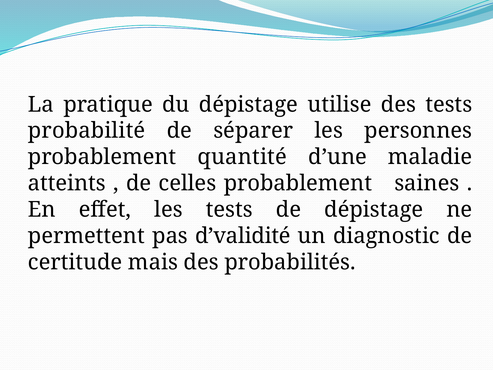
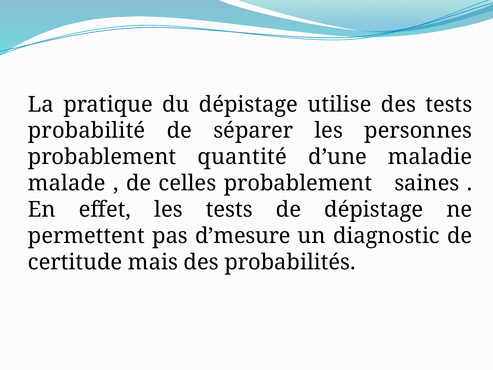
atteints: atteints -> malade
d’validité: d’validité -> d’mesure
